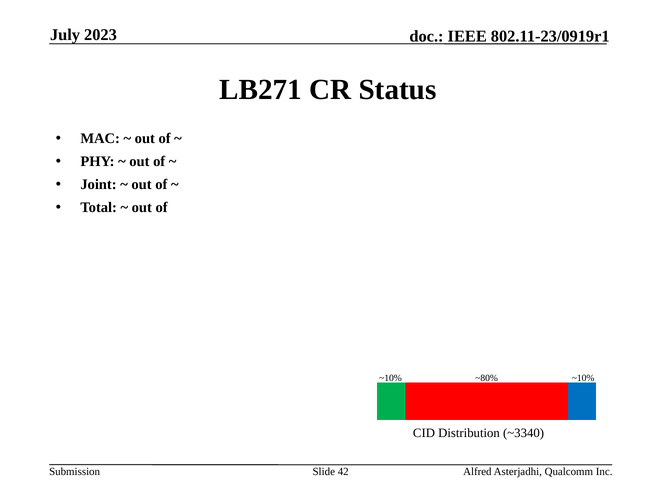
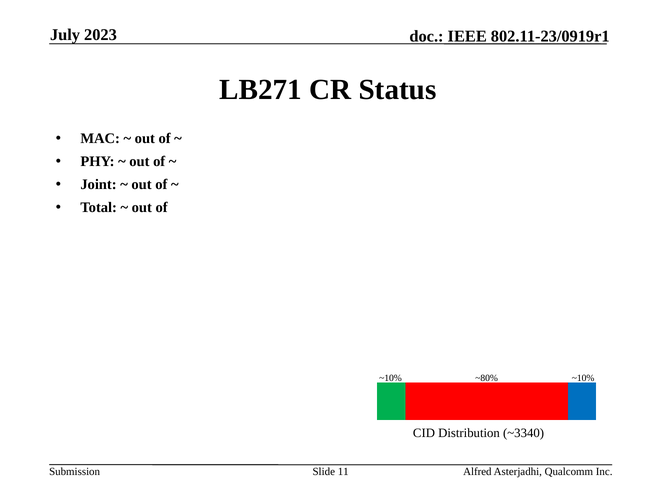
42: 42 -> 11
